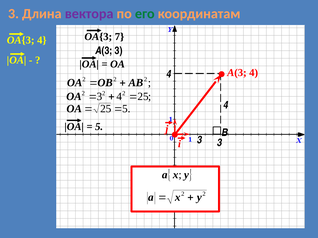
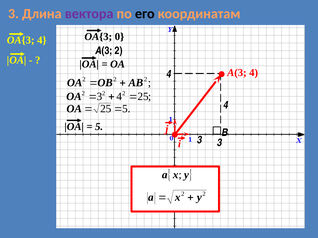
его colour: green -> black
7: 7 -> 0
A(3 3: 3 -> 2
